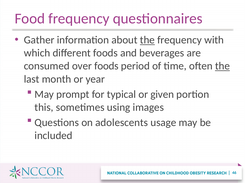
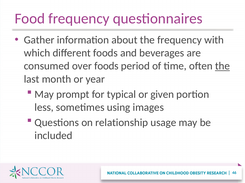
the at (147, 40) underline: present -> none
this: this -> less
adolescents: adolescents -> relationship
